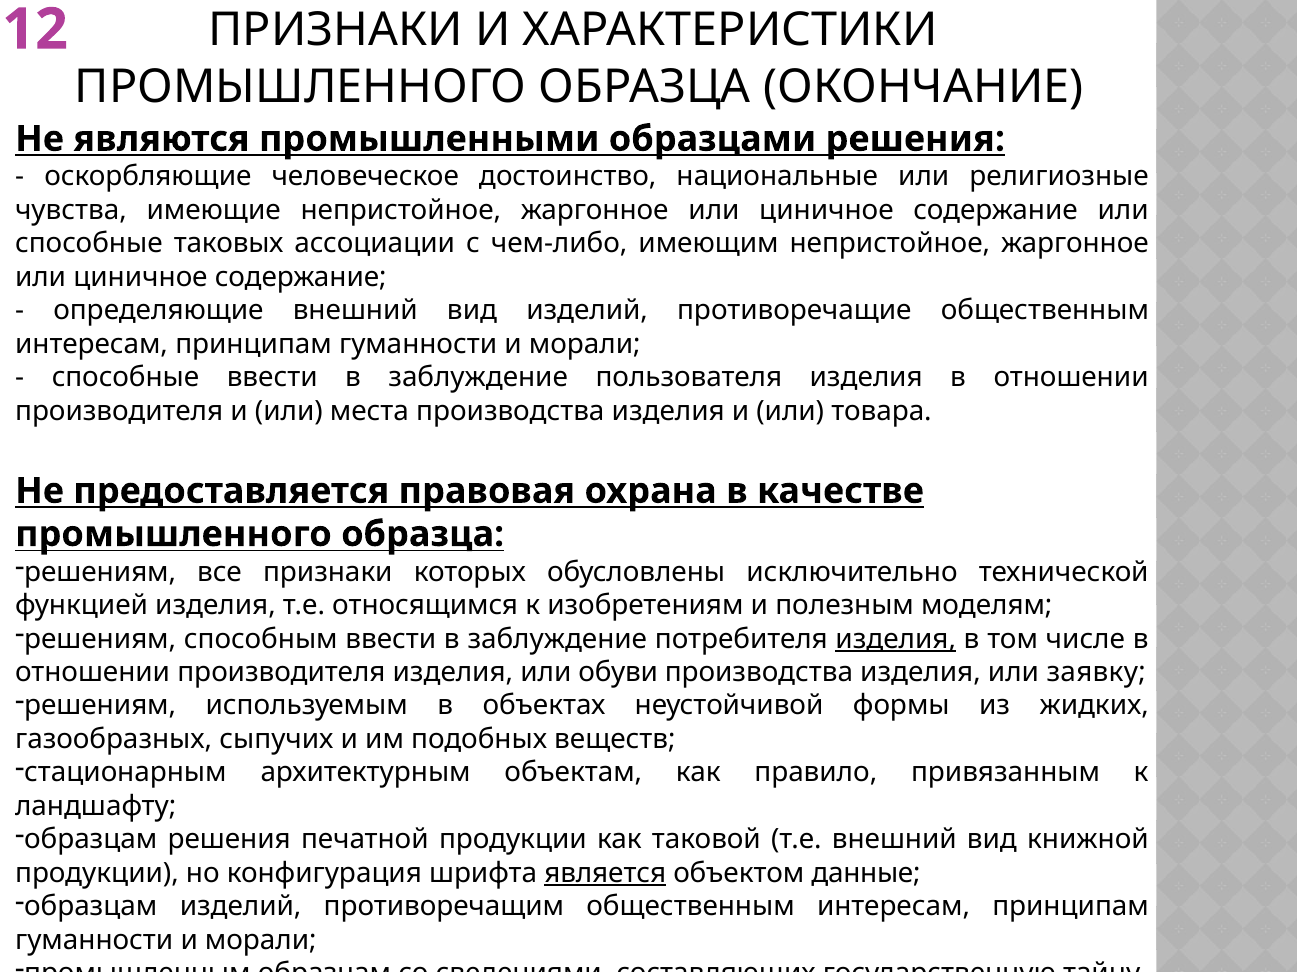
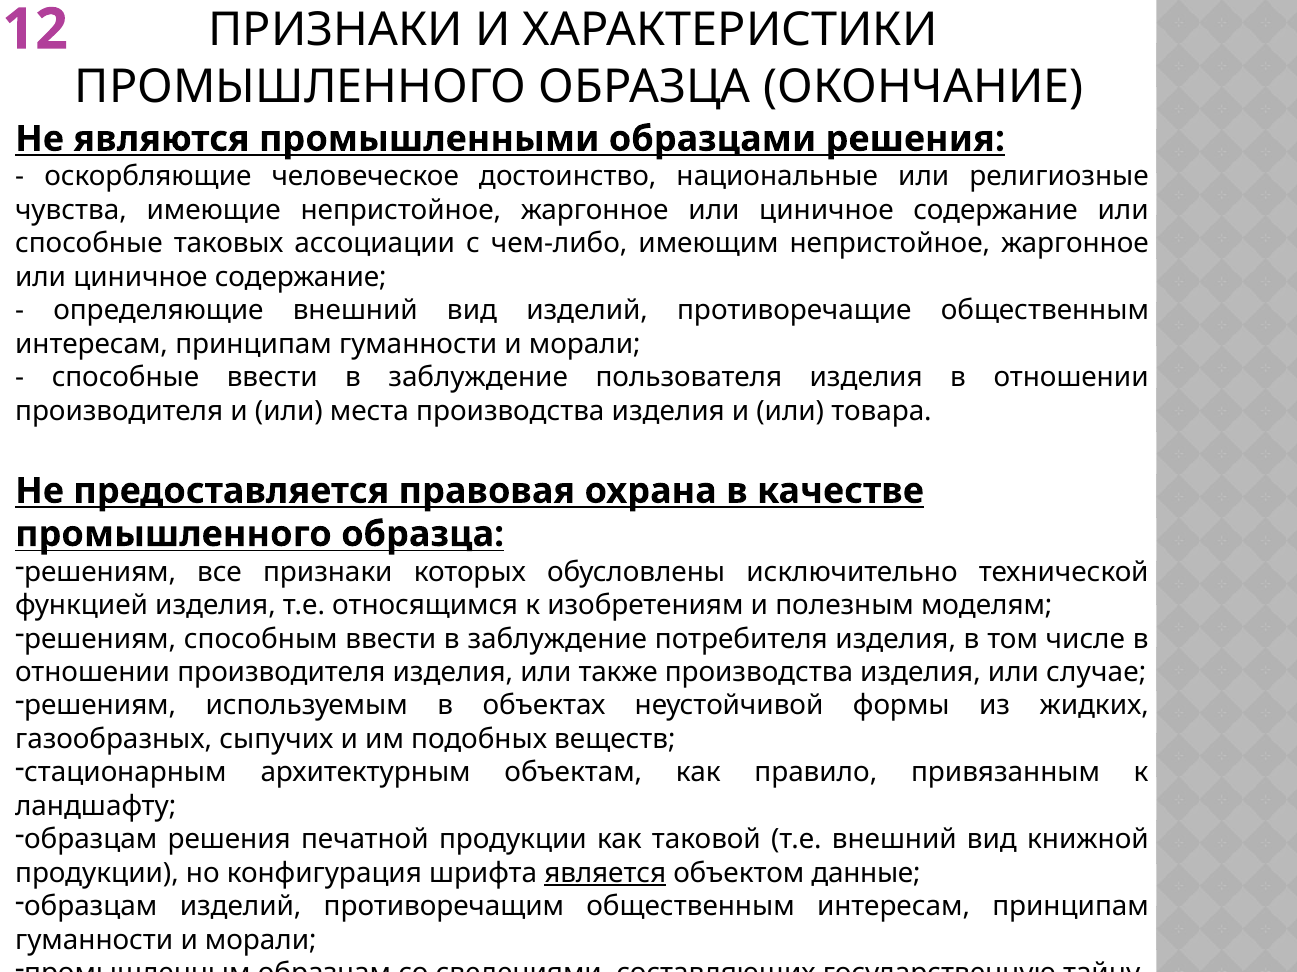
изделия at (896, 639) underline: present -> none
обуви: обуви -> также
заявку: заявку -> случае
